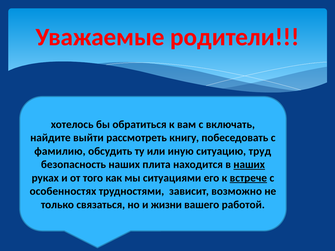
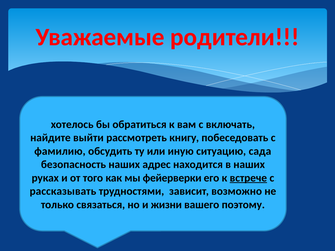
труд: труд -> сада
плита: плита -> адрес
наших at (249, 165) underline: present -> none
ситуациями: ситуациями -> фейерверки
особенностях: особенностях -> рассказывать
работой: работой -> поэтому
